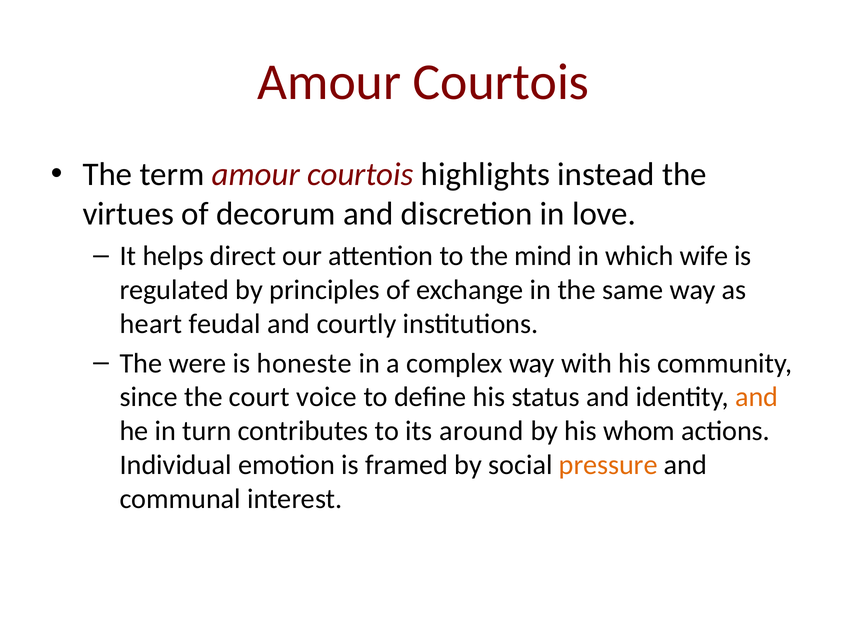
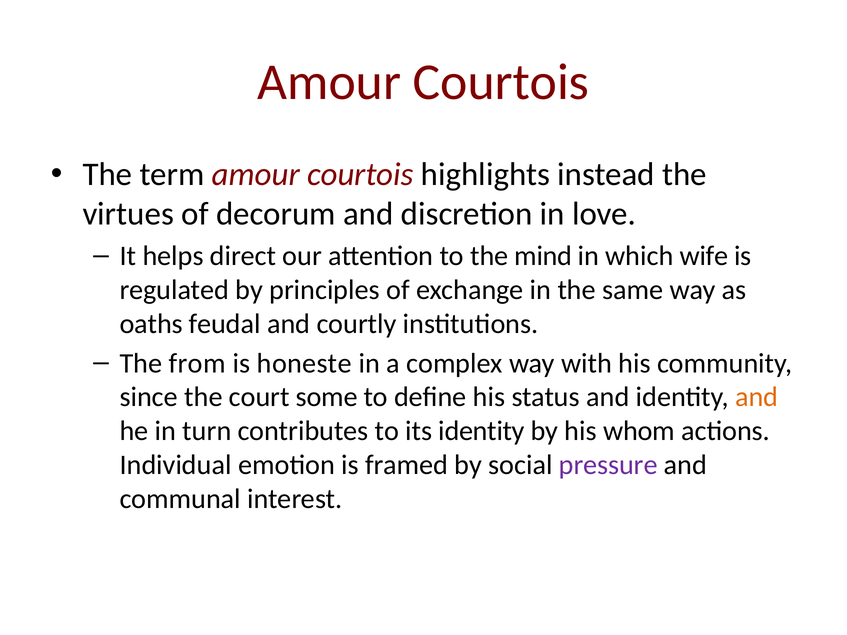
heart: heart -> oaths
were: were -> from
voice: voice -> some
its around: around -> identity
pressure colour: orange -> purple
